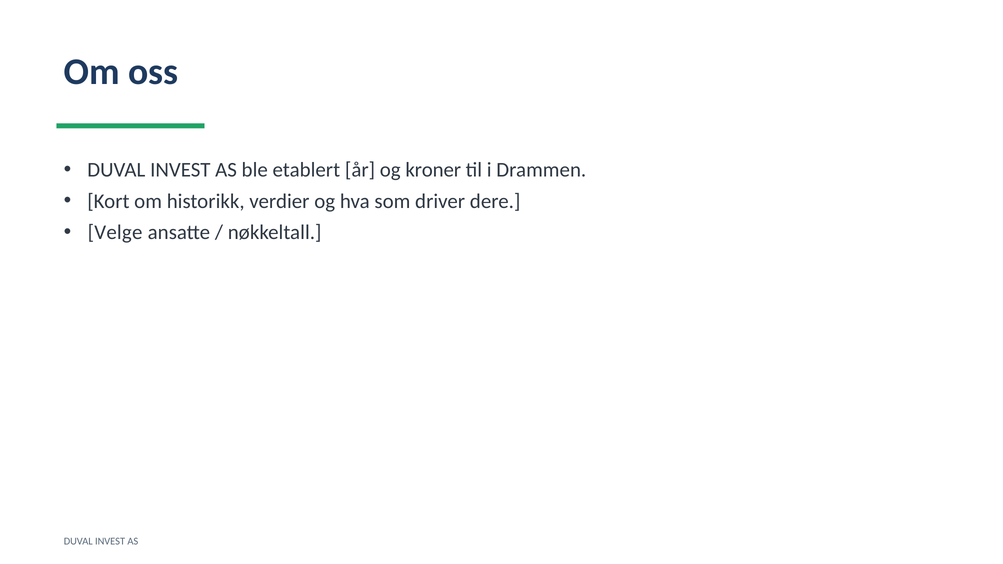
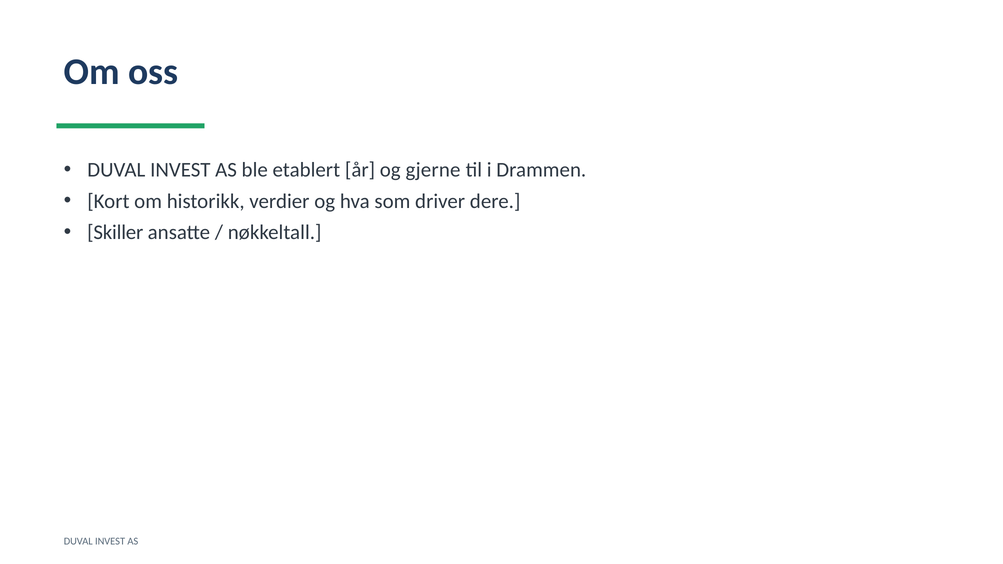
kroner: kroner -> gjerne
Velge: Velge -> Skiller
